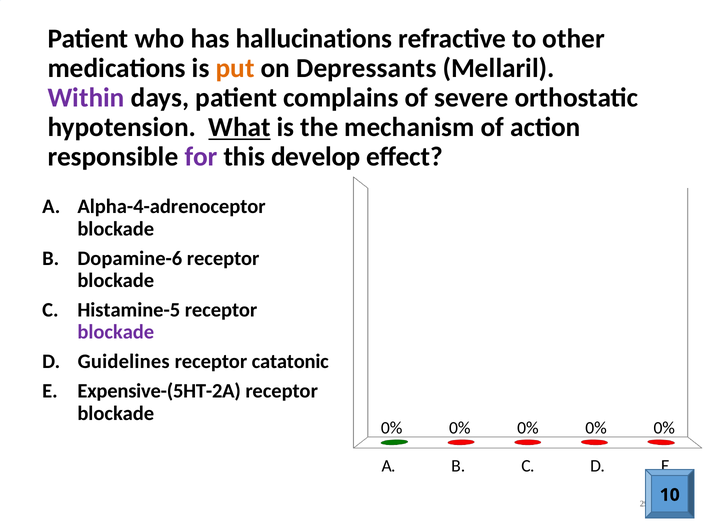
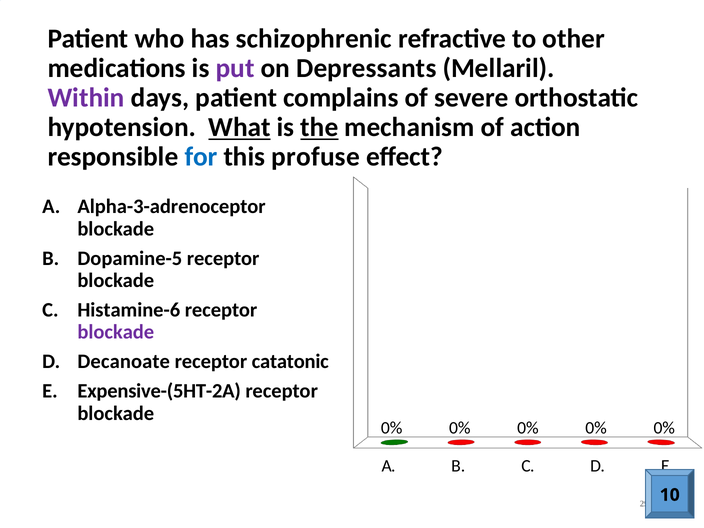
hallucinations: hallucinations -> schizophrenic
put colour: orange -> purple
the underline: none -> present
for colour: purple -> blue
develop: develop -> profuse
Alpha-4-adrenoceptor: Alpha-4-adrenoceptor -> Alpha-3-adrenoceptor
Dopamine-6: Dopamine-6 -> Dopamine-5
Histamine-5: Histamine-5 -> Histamine-6
Guidelines: Guidelines -> Decanoate
